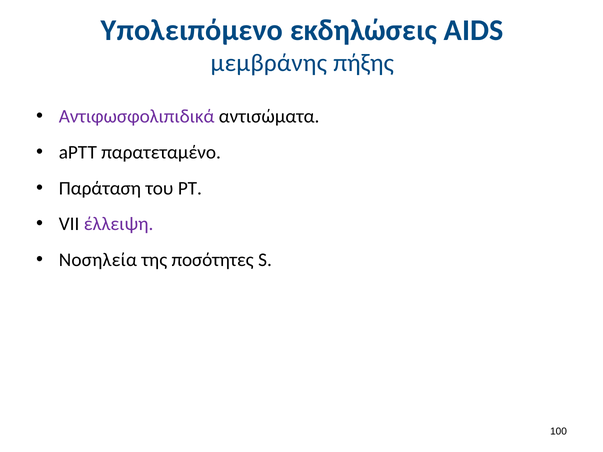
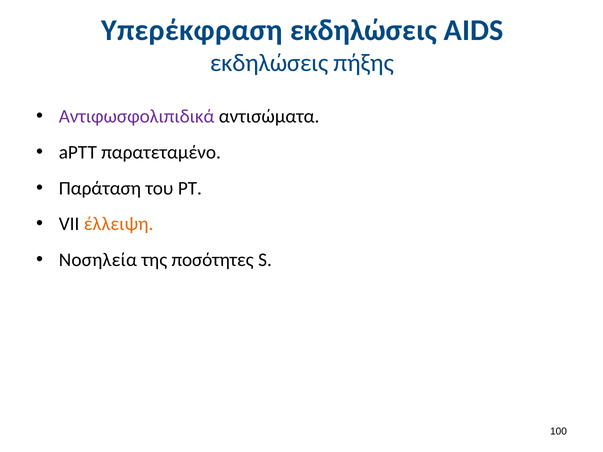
Υπολειπόμενο: Υπολειπόμενο -> Υπερέκφραση
μεμβράνης at (269, 63): μεμβράνης -> εκδηλώσεις
έλλειψη colour: purple -> orange
